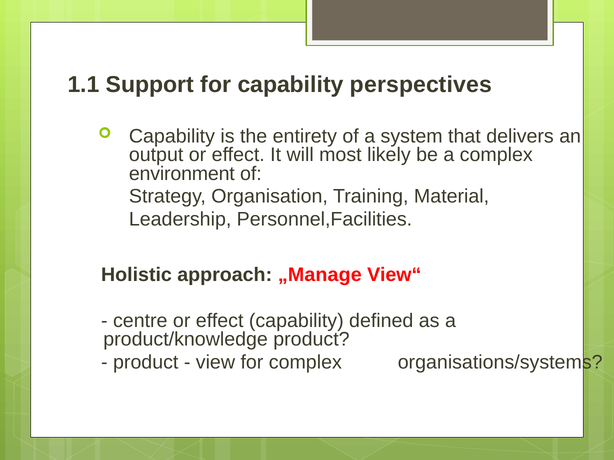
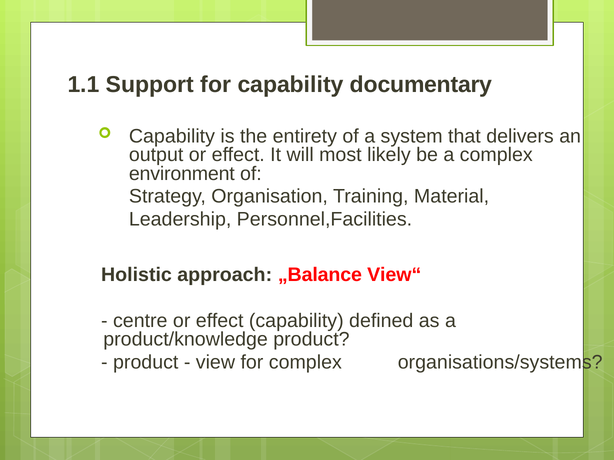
perspectives: perspectives -> documentary
„Manage: „Manage -> „Balance
